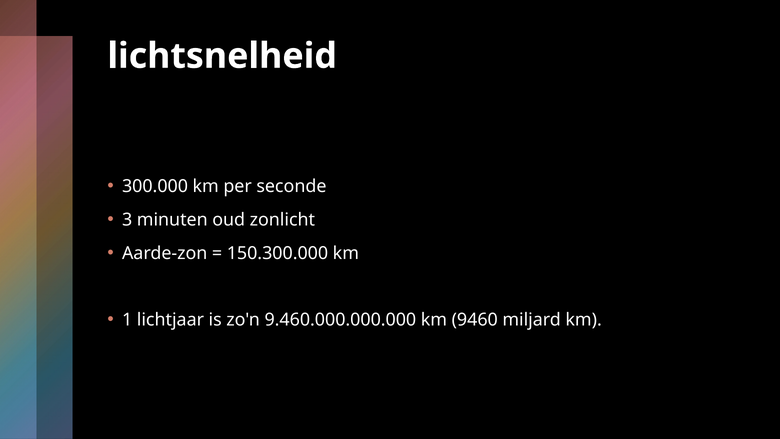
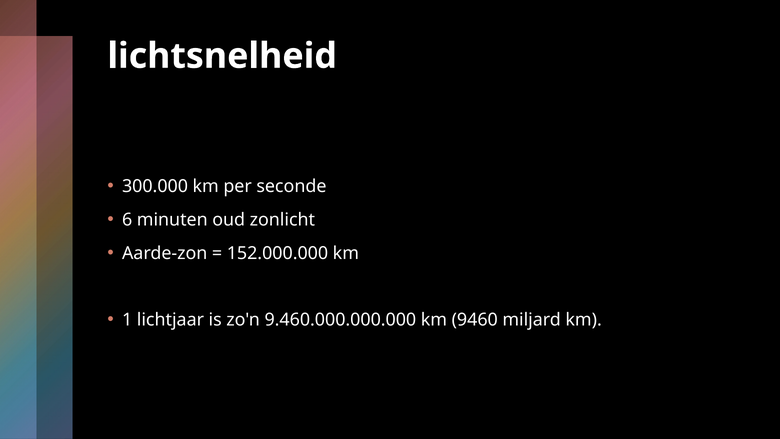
3: 3 -> 6
150.300.000: 150.300.000 -> 152.000.000
